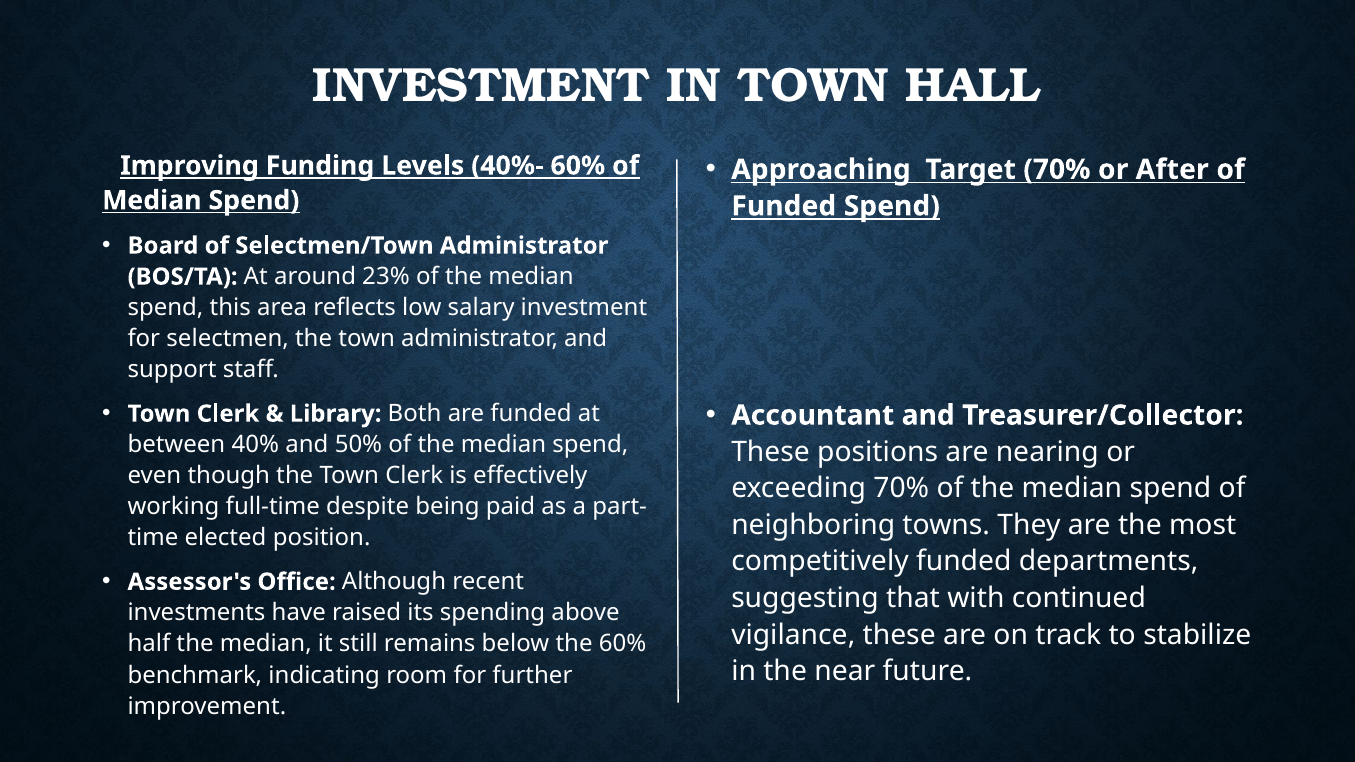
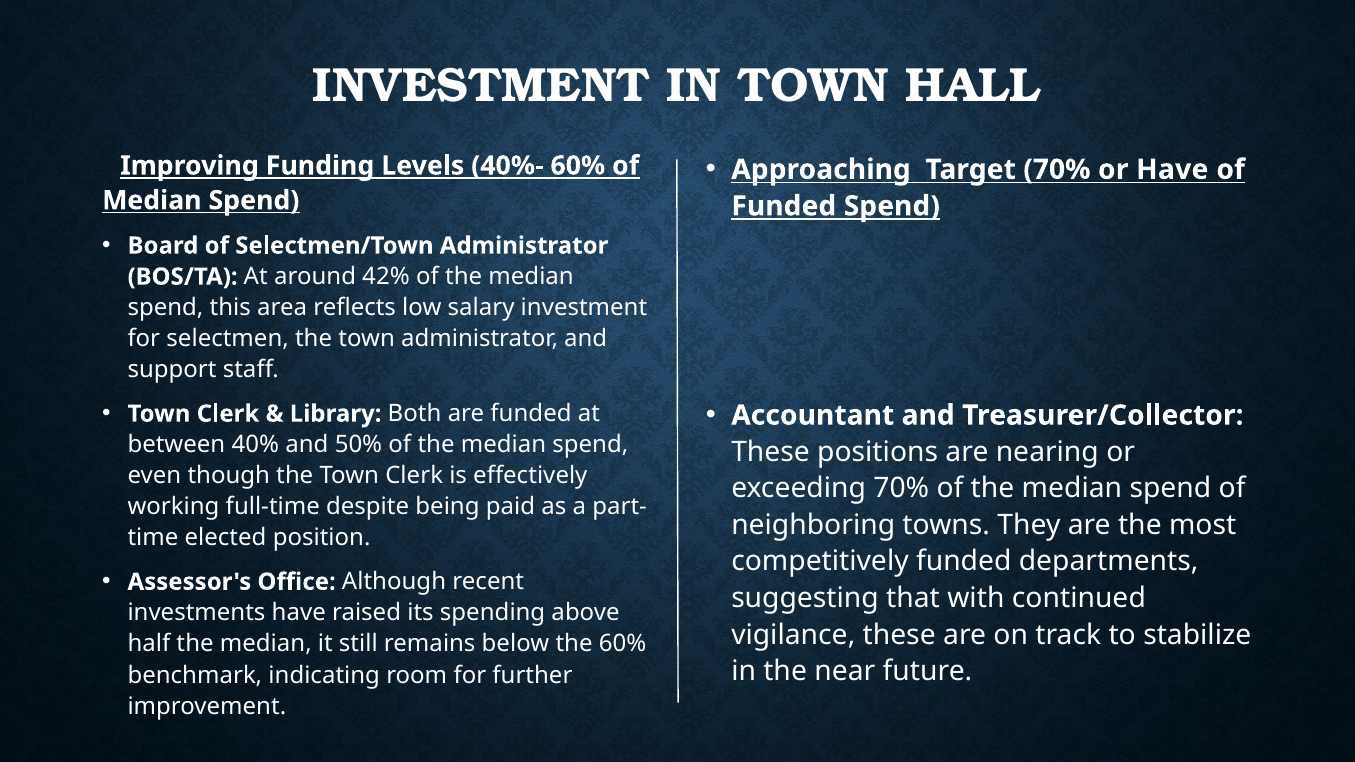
or After: After -> Have
23%: 23% -> 42%
